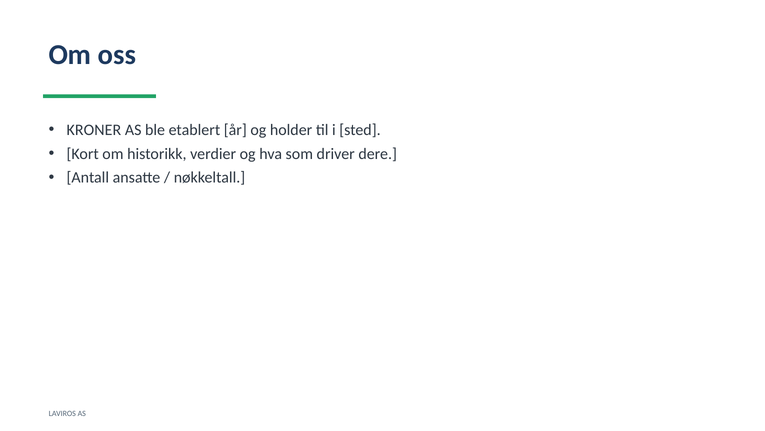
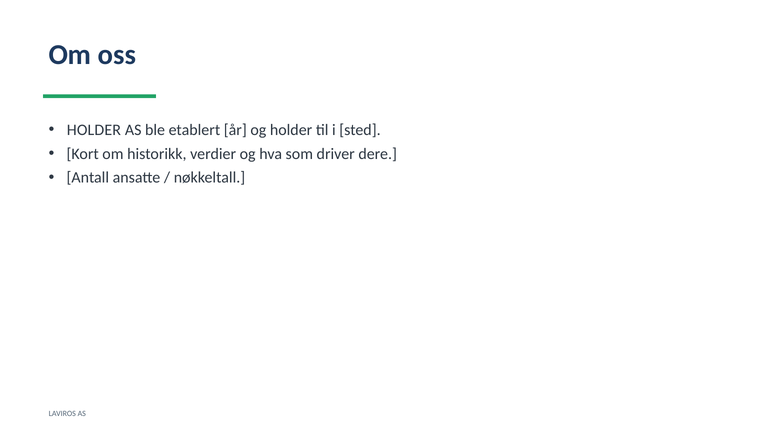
KRONER at (94, 130): KRONER -> HOLDER
